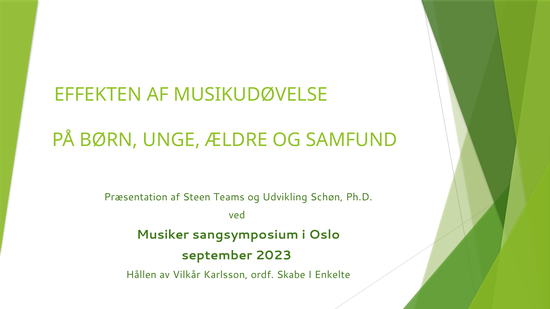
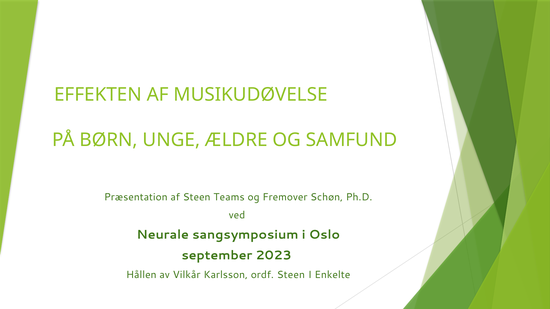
Udvikling: Udvikling -> Fremover
Musiker: Musiker -> Neurale
ordf Skabe: Skabe -> Steen
